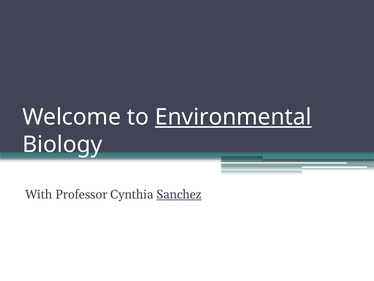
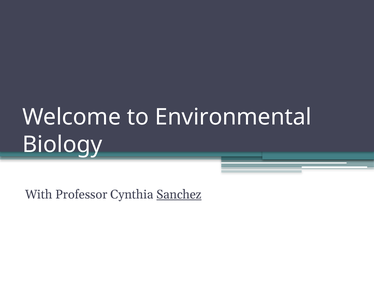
Environmental underline: present -> none
